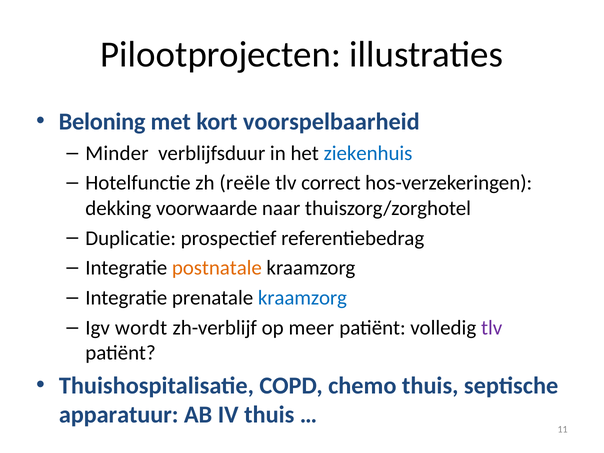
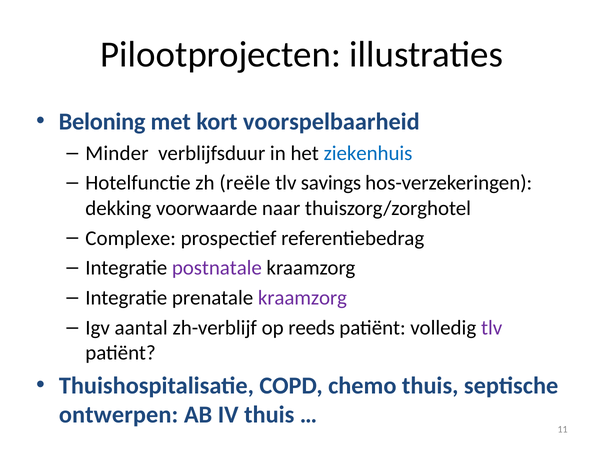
correct: correct -> savings
Duplicatie: Duplicatie -> Complexe
postnatale colour: orange -> purple
kraamzorg at (302, 298) colour: blue -> purple
wordt: wordt -> aantal
meer: meer -> reeds
apparatuur: apparatuur -> ontwerpen
